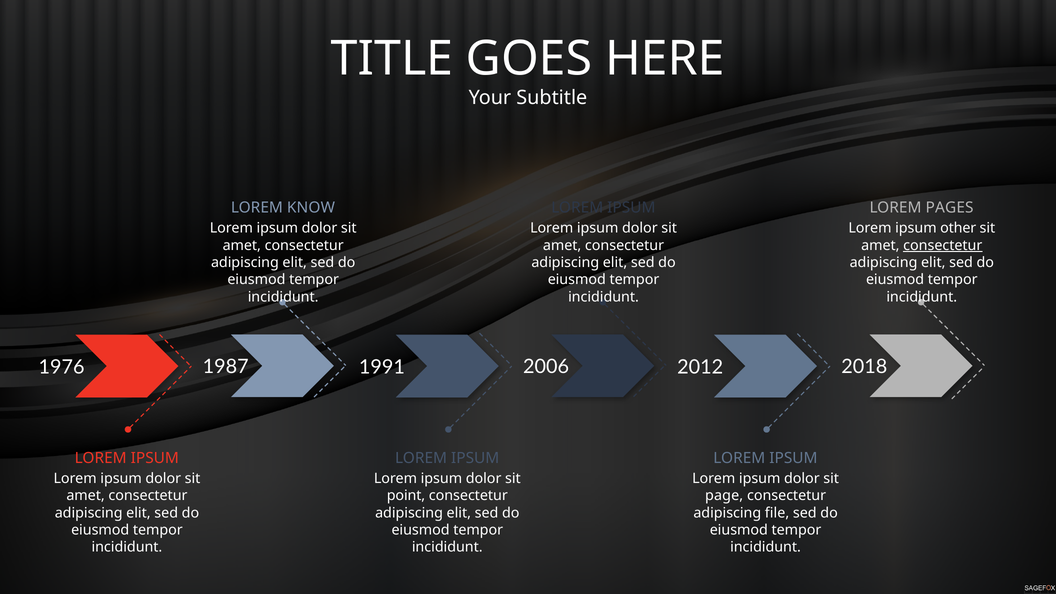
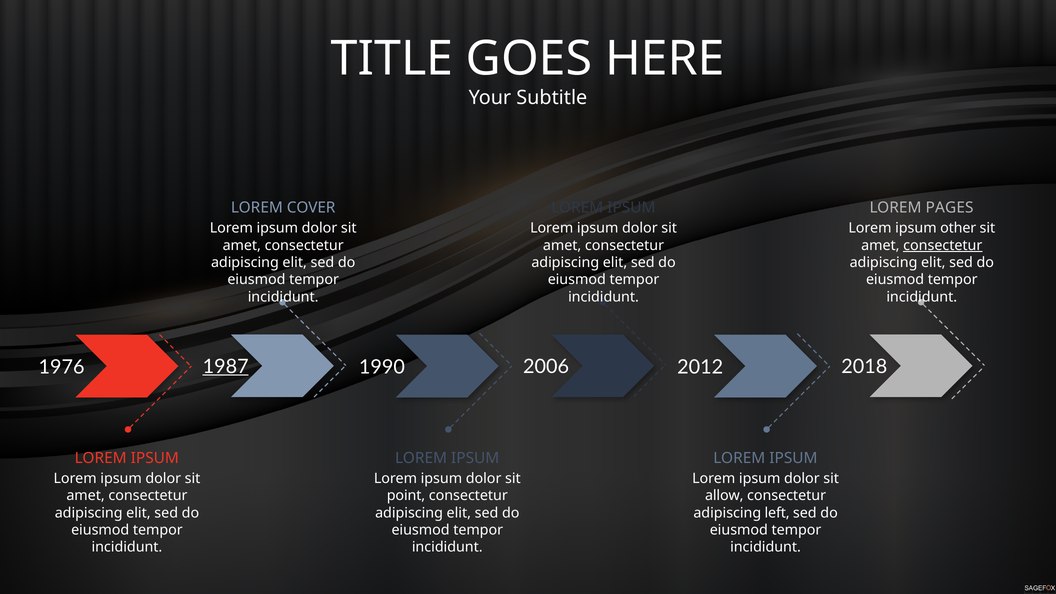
KNOW: KNOW -> COVER
1987 underline: none -> present
1991: 1991 -> 1990
page: page -> allow
file: file -> left
